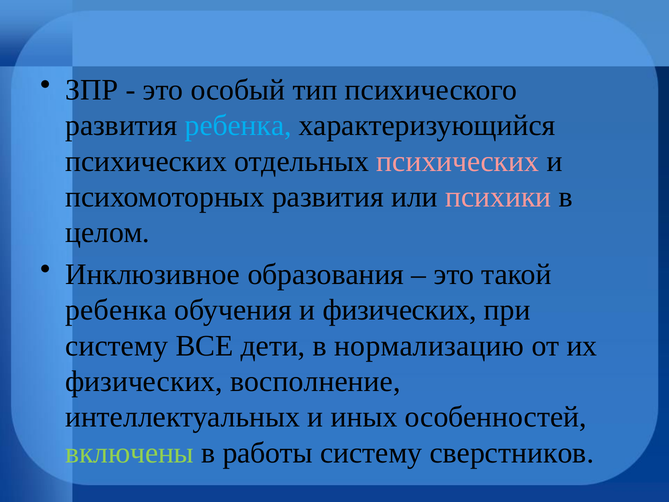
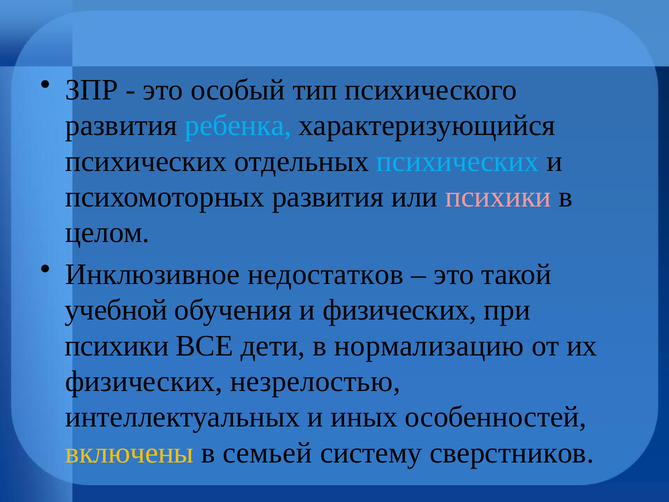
психических at (458, 161) colour: pink -> light blue
образования: образования -> недостатков
ребенка at (116, 310): ребенка -> учебной
систему at (117, 346): систему -> психики
восполнение: восполнение -> незрелостью
включены colour: light green -> yellow
работы: работы -> семьей
